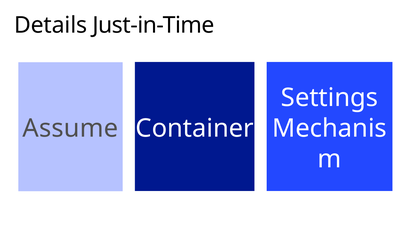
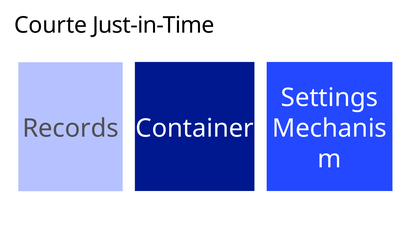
Details: Details -> Courte
Assume: Assume -> Records
